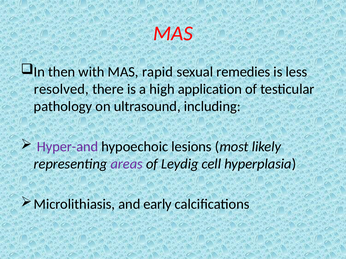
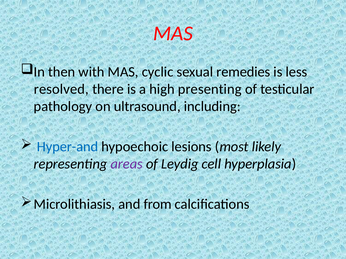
rapid: rapid -> cyclic
application: application -> presenting
Hyper-and colour: purple -> blue
early: early -> from
